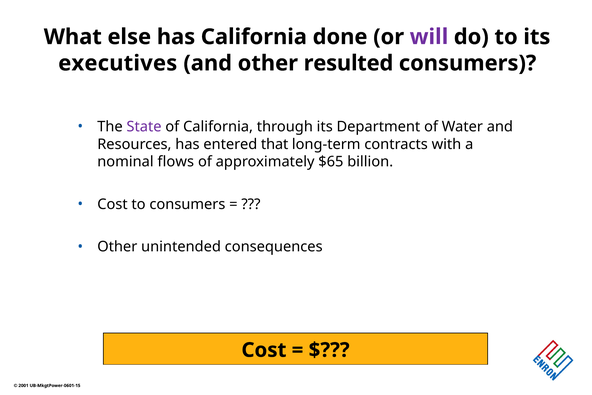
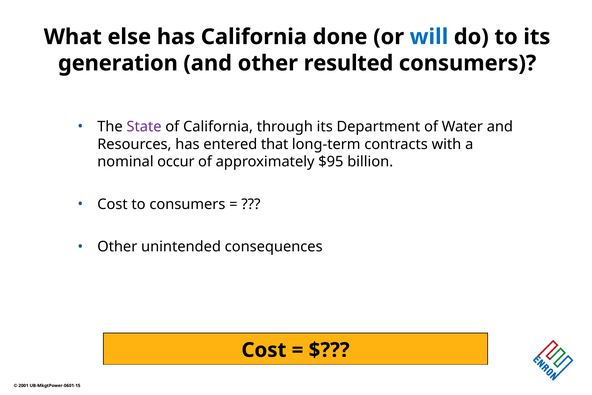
will colour: purple -> blue
executives: executives -> generation
flows: flows -> occur
$65: $65 -> $95
